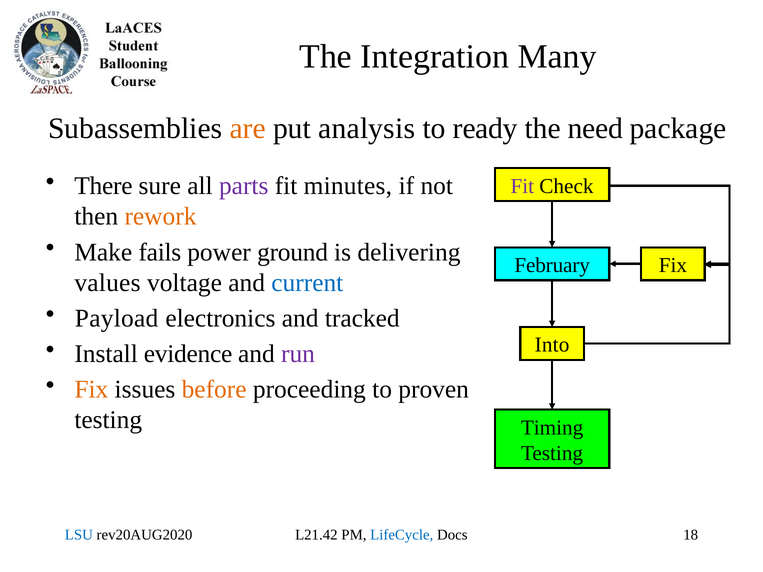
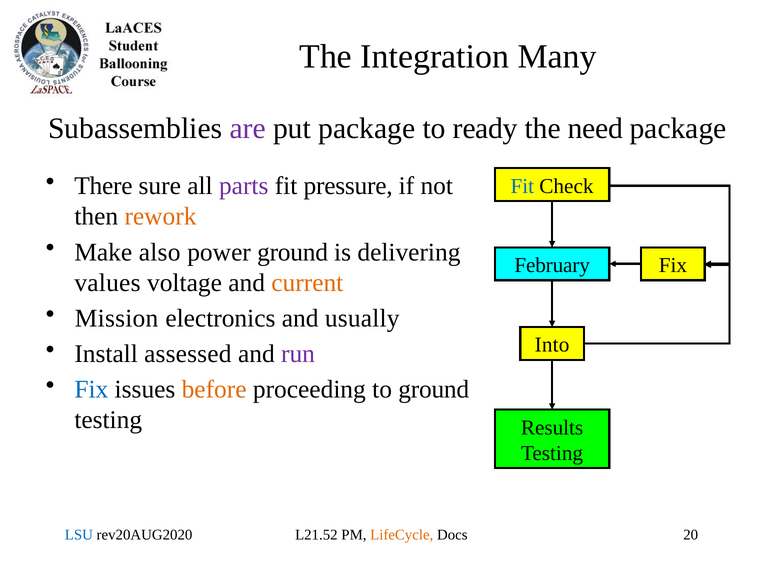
are colour: orange -> purple
put analysis: analysis -> package
minutes: minutes -> pressure
Fit at (522, 186) colour: purple -> blue
fails: fails -> also
current colour: blue -> orange
Payload: Payload -> Mission
tracked: tracked -> usually
evidence: evidence -> assessed
Fix at (91, 390) colour: orange -> blue
to proven: proven -> ground
Timing: Timing -> Results
L21.42: L21.42 -> L21.52
LifeCycle colour: blue -> orange
18: 18 -> 20
